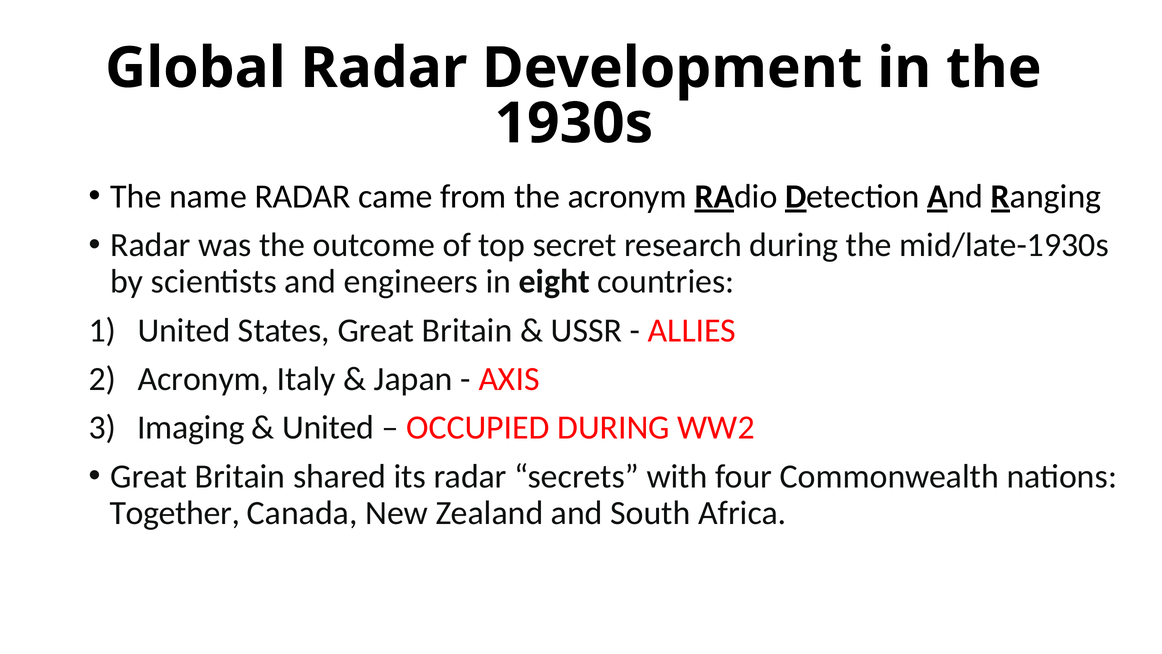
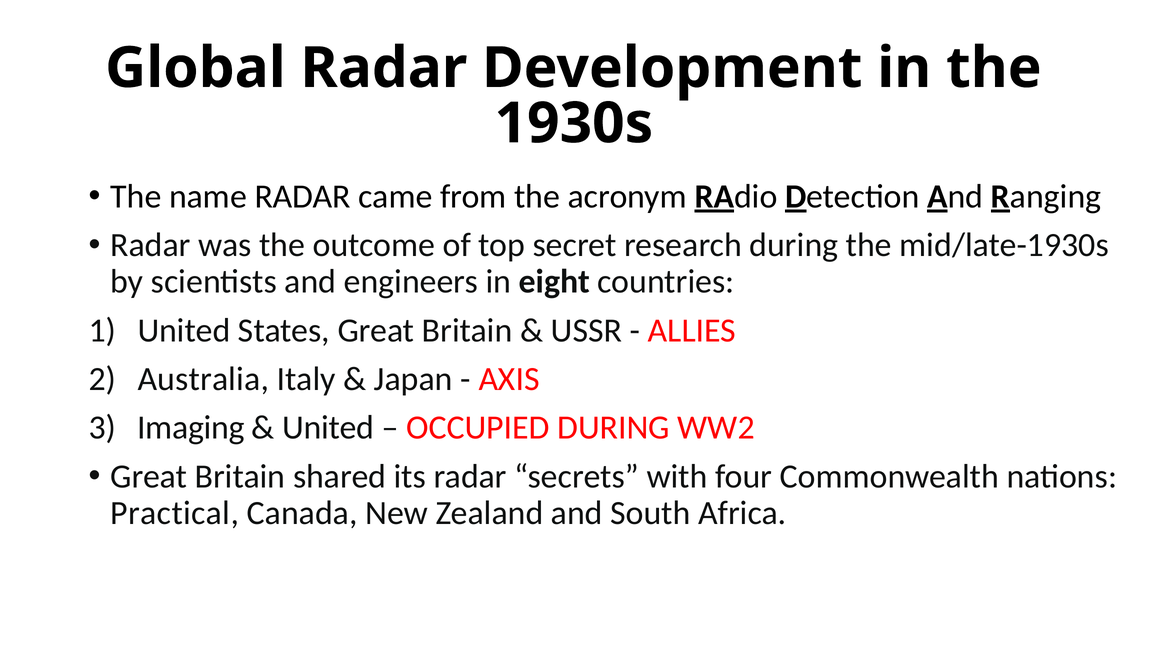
Acronym at (203, 379): Acronym -> Australia
Together: Together -> Practical
